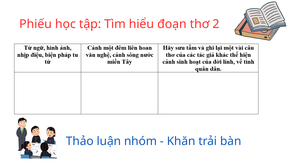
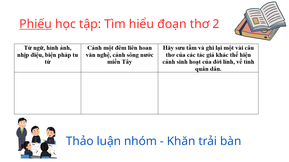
Phiếu underline: none -> present
